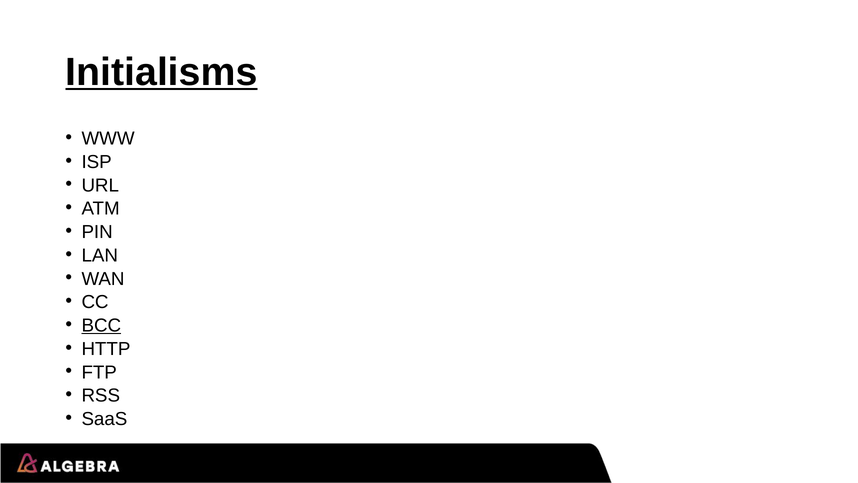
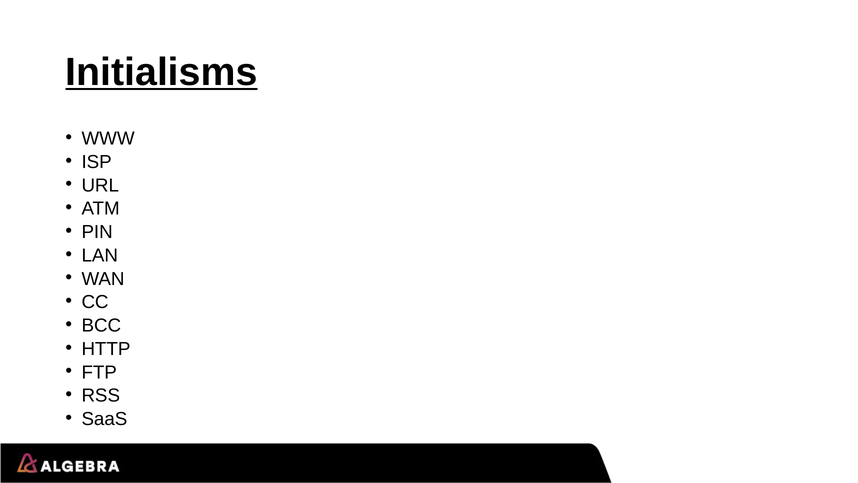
BCC underline: present -> none
